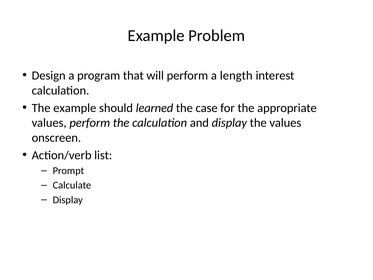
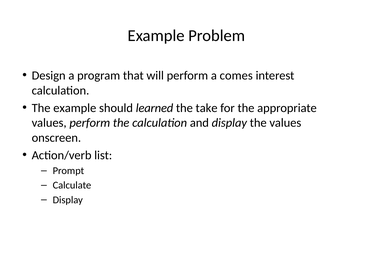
length: length -> comes
case: case -> take
